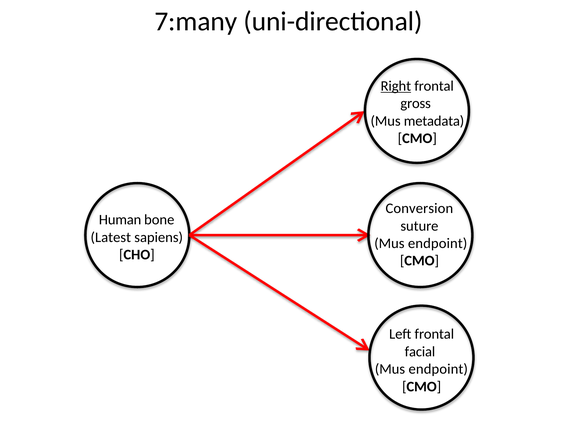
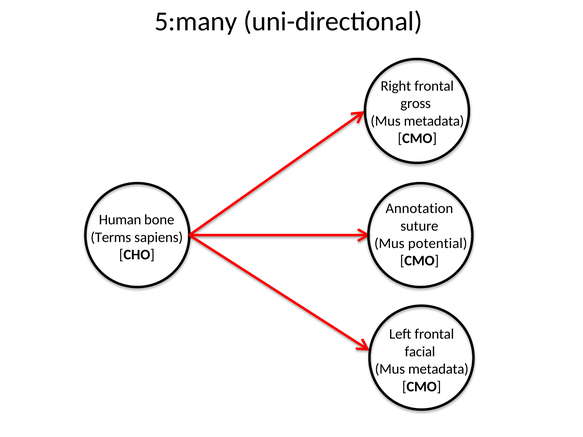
7:many: 7:many -> 5:many
Right underline: present -> none
Conversion: Conversion -> Annotation
Latest: Latest -> Terms
endpoint at (438, 243): endpoint -> potential
endpoint at (438, 369): endpoint -> metadata
